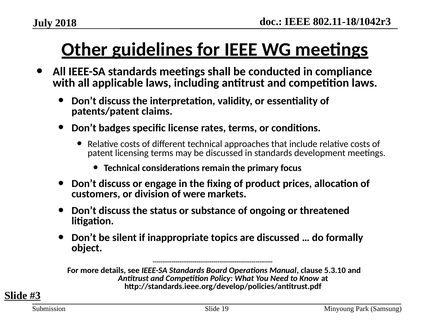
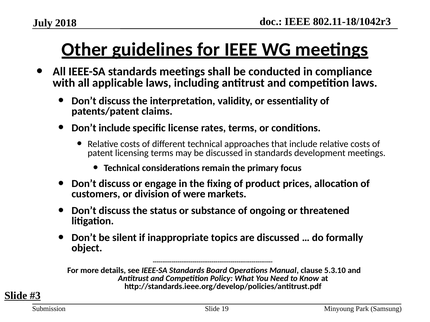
Don’t badges: badges -> include
